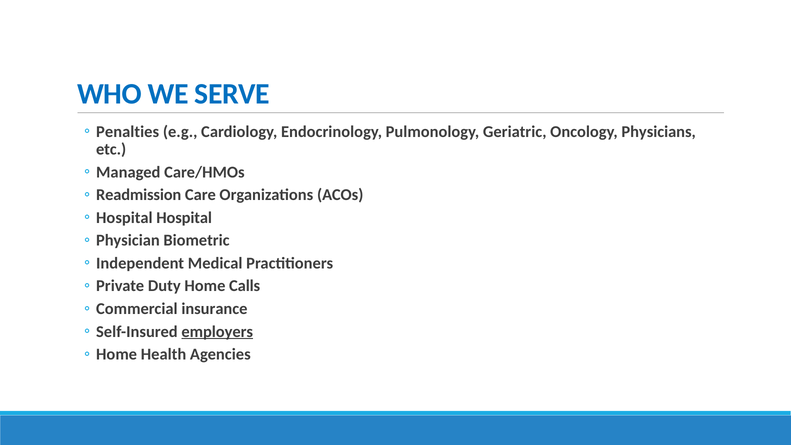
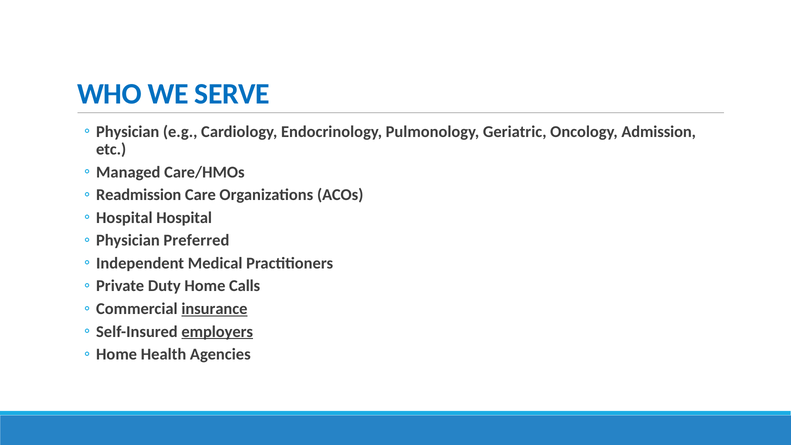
Penalties at (128, 132): Penalties -> Physician
Physicians: Physicians -> Admission
Biometric: Biometric -> Preferred
insurance underline: none -> present
